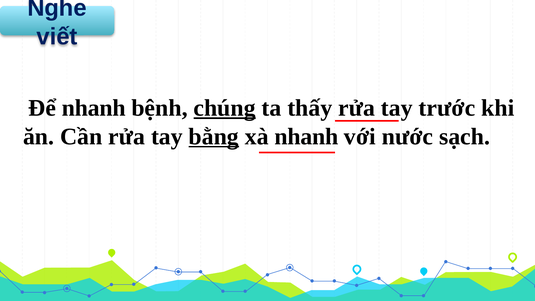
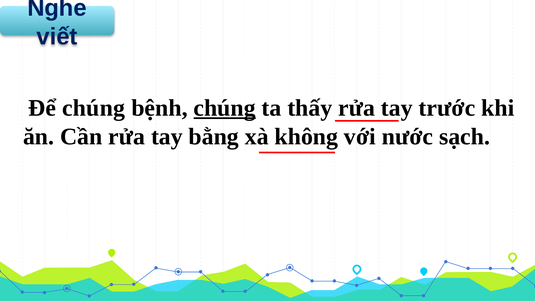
Để nhanh: nhanh -> chúng
bằng underline: present -> none
xà nhanh: nhanh -> không
